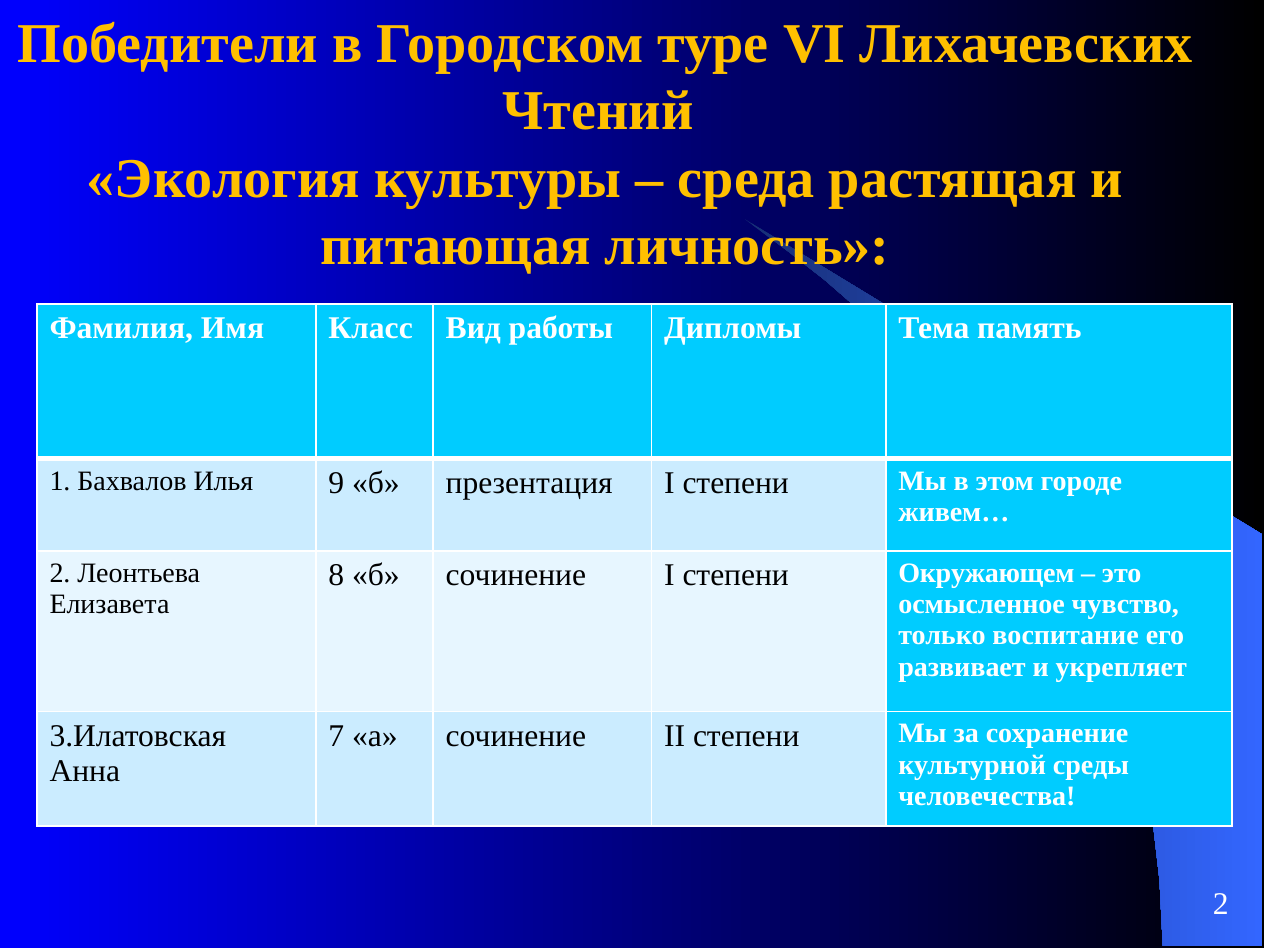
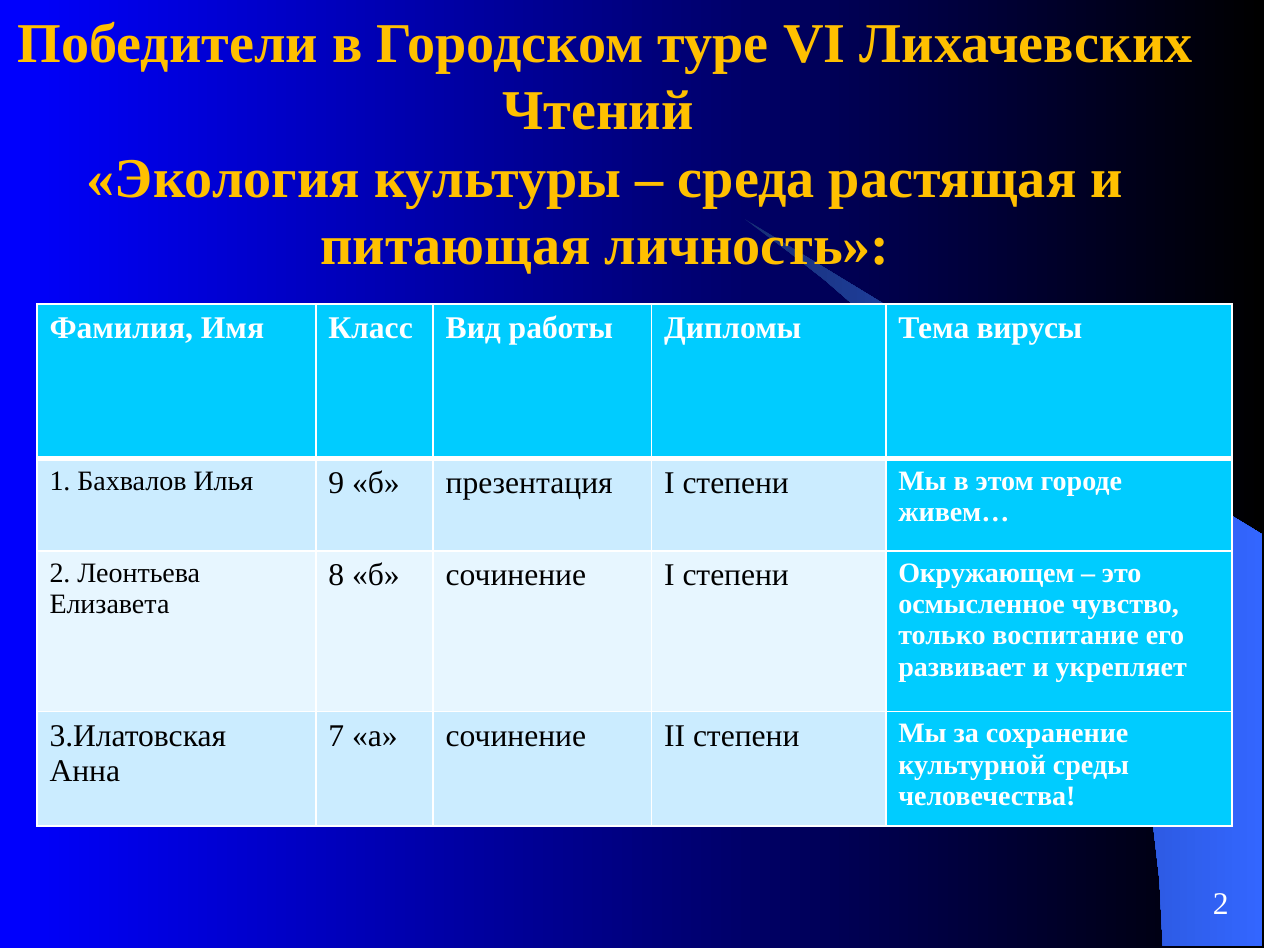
память: память -> вирусы
